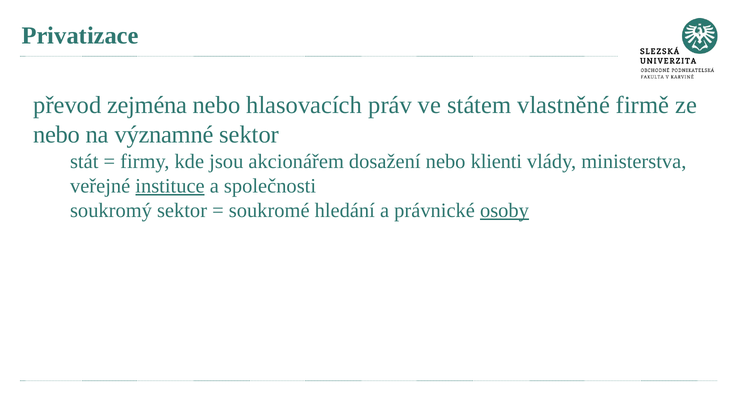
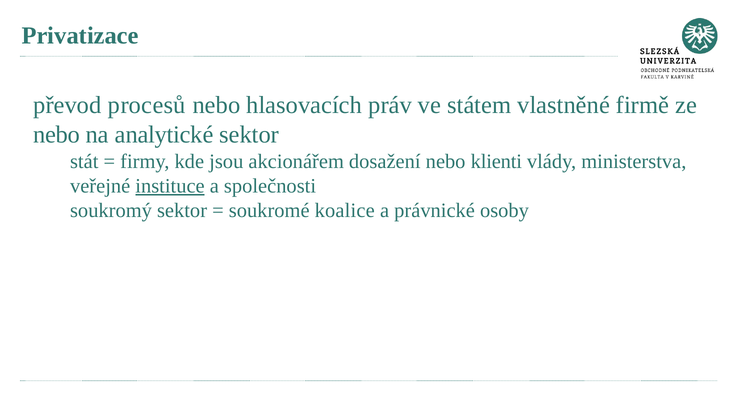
zejména: zejména -> procesů
významné: významné -> analytické
hledání: hledání -> koalice
osoby underline: present -> none
